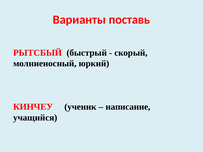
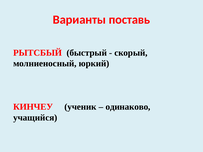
написание: написание -> одинаково
